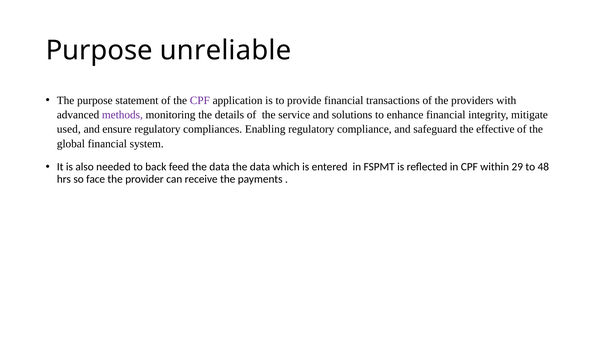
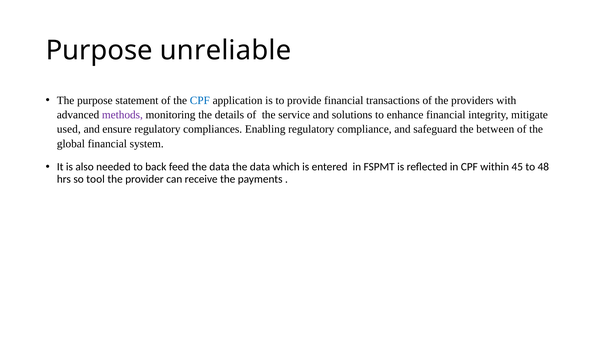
CPF at (200, 100) colour: purple -> blue
effective: effective -> between
29: 29 -> 45
face: face -> tool
